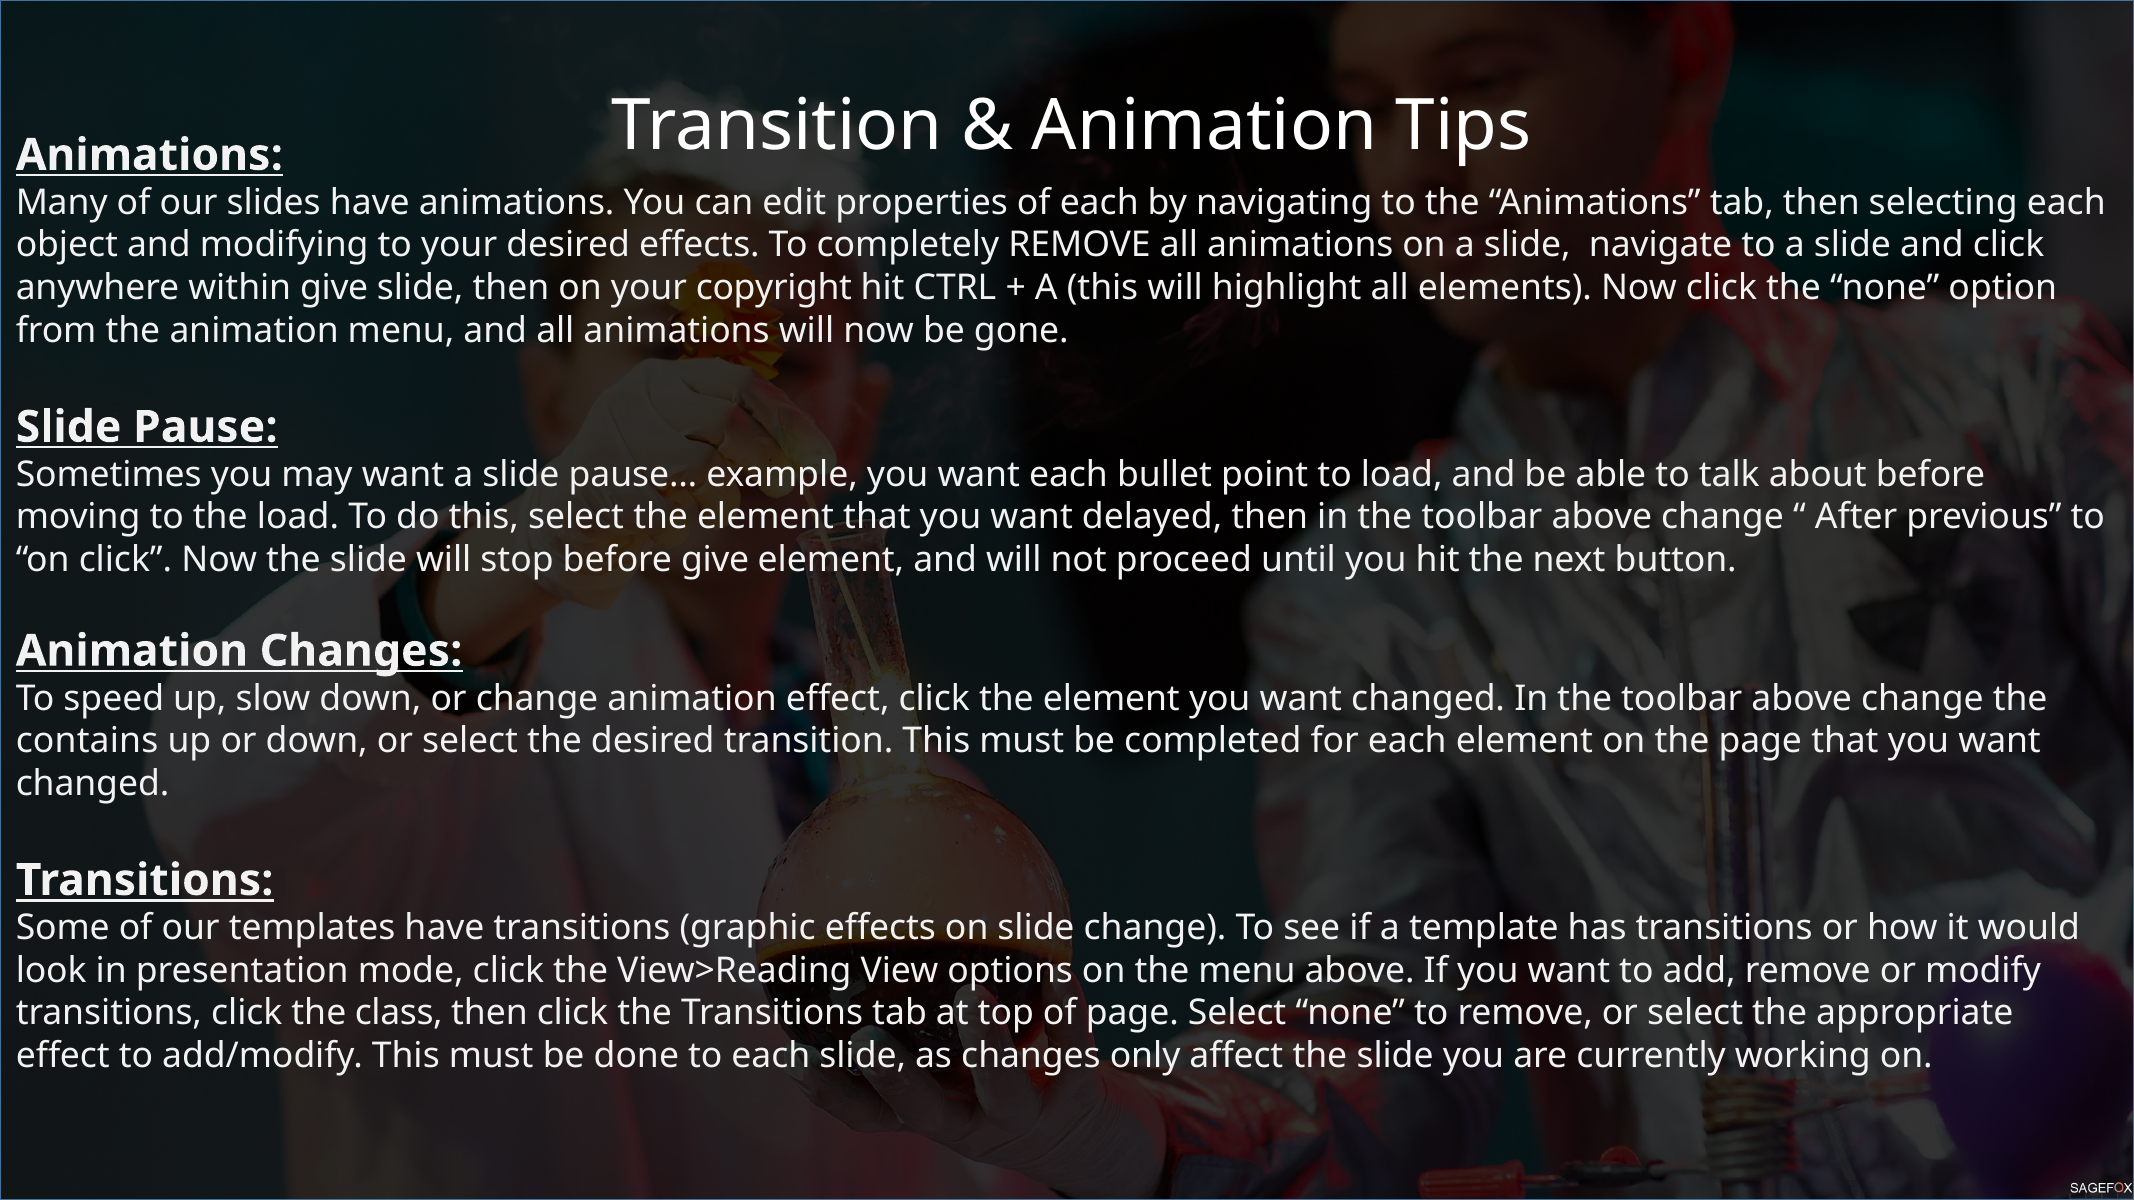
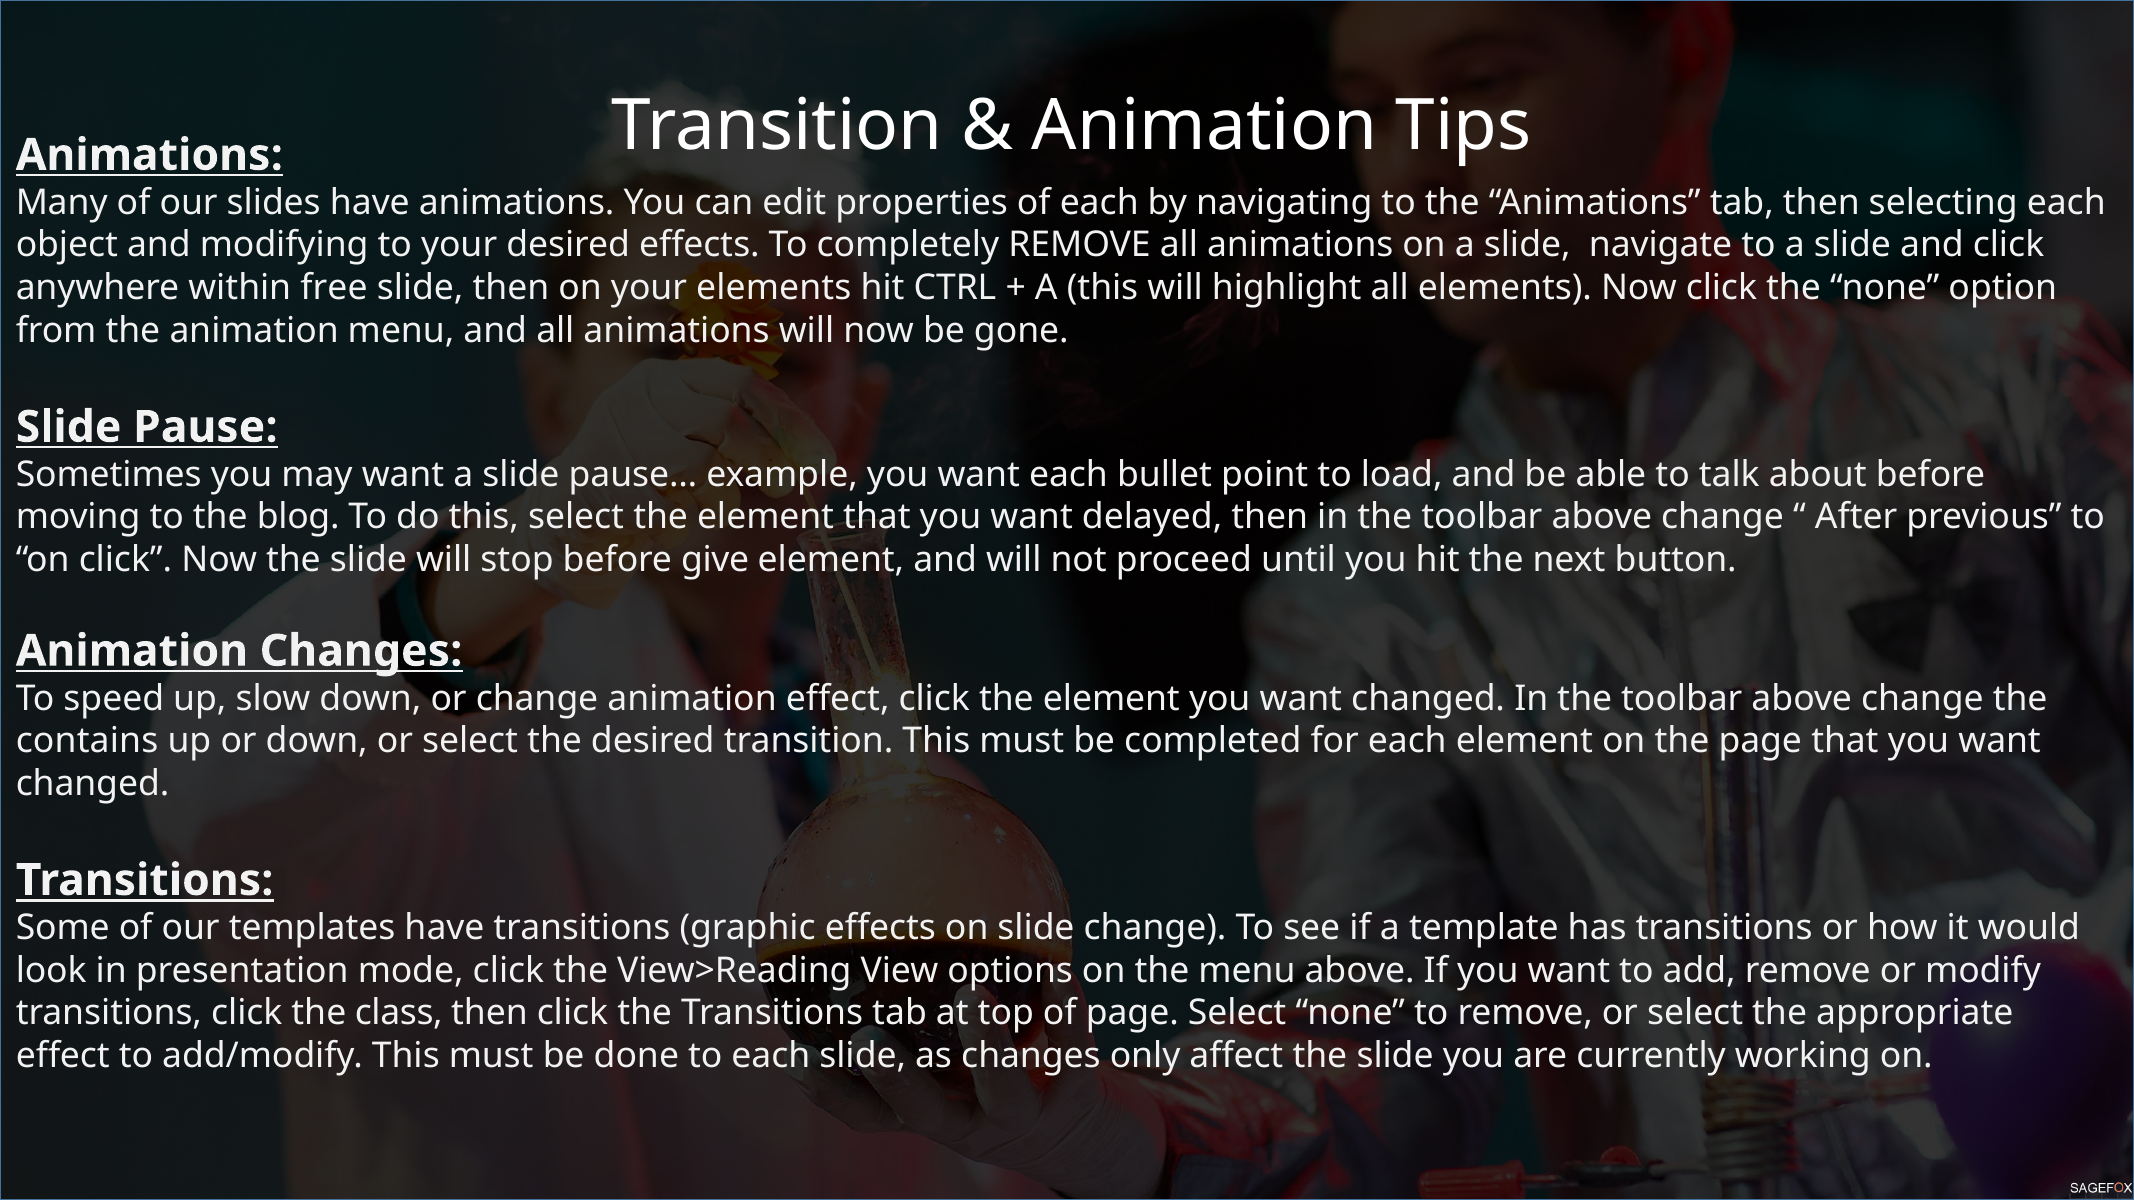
within give: give -> free
your copyright: copyright -> elements
the load: load -> blog
